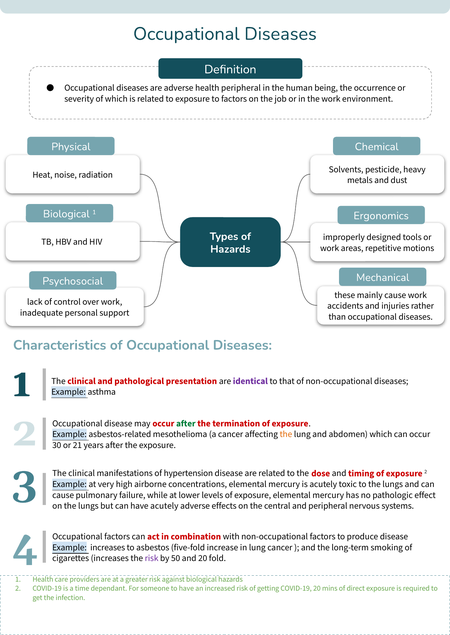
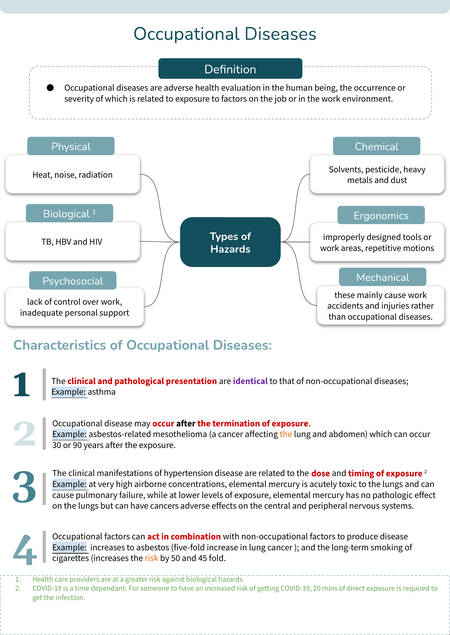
health peripheral: peripheral -> evaluation
after at (186, 423) colour: green -> black
21: 21 -> 90
have acutely: acutely -> cancers
risk at (152, 558) colour: purple -> orange
and 20: 20 -> 45
